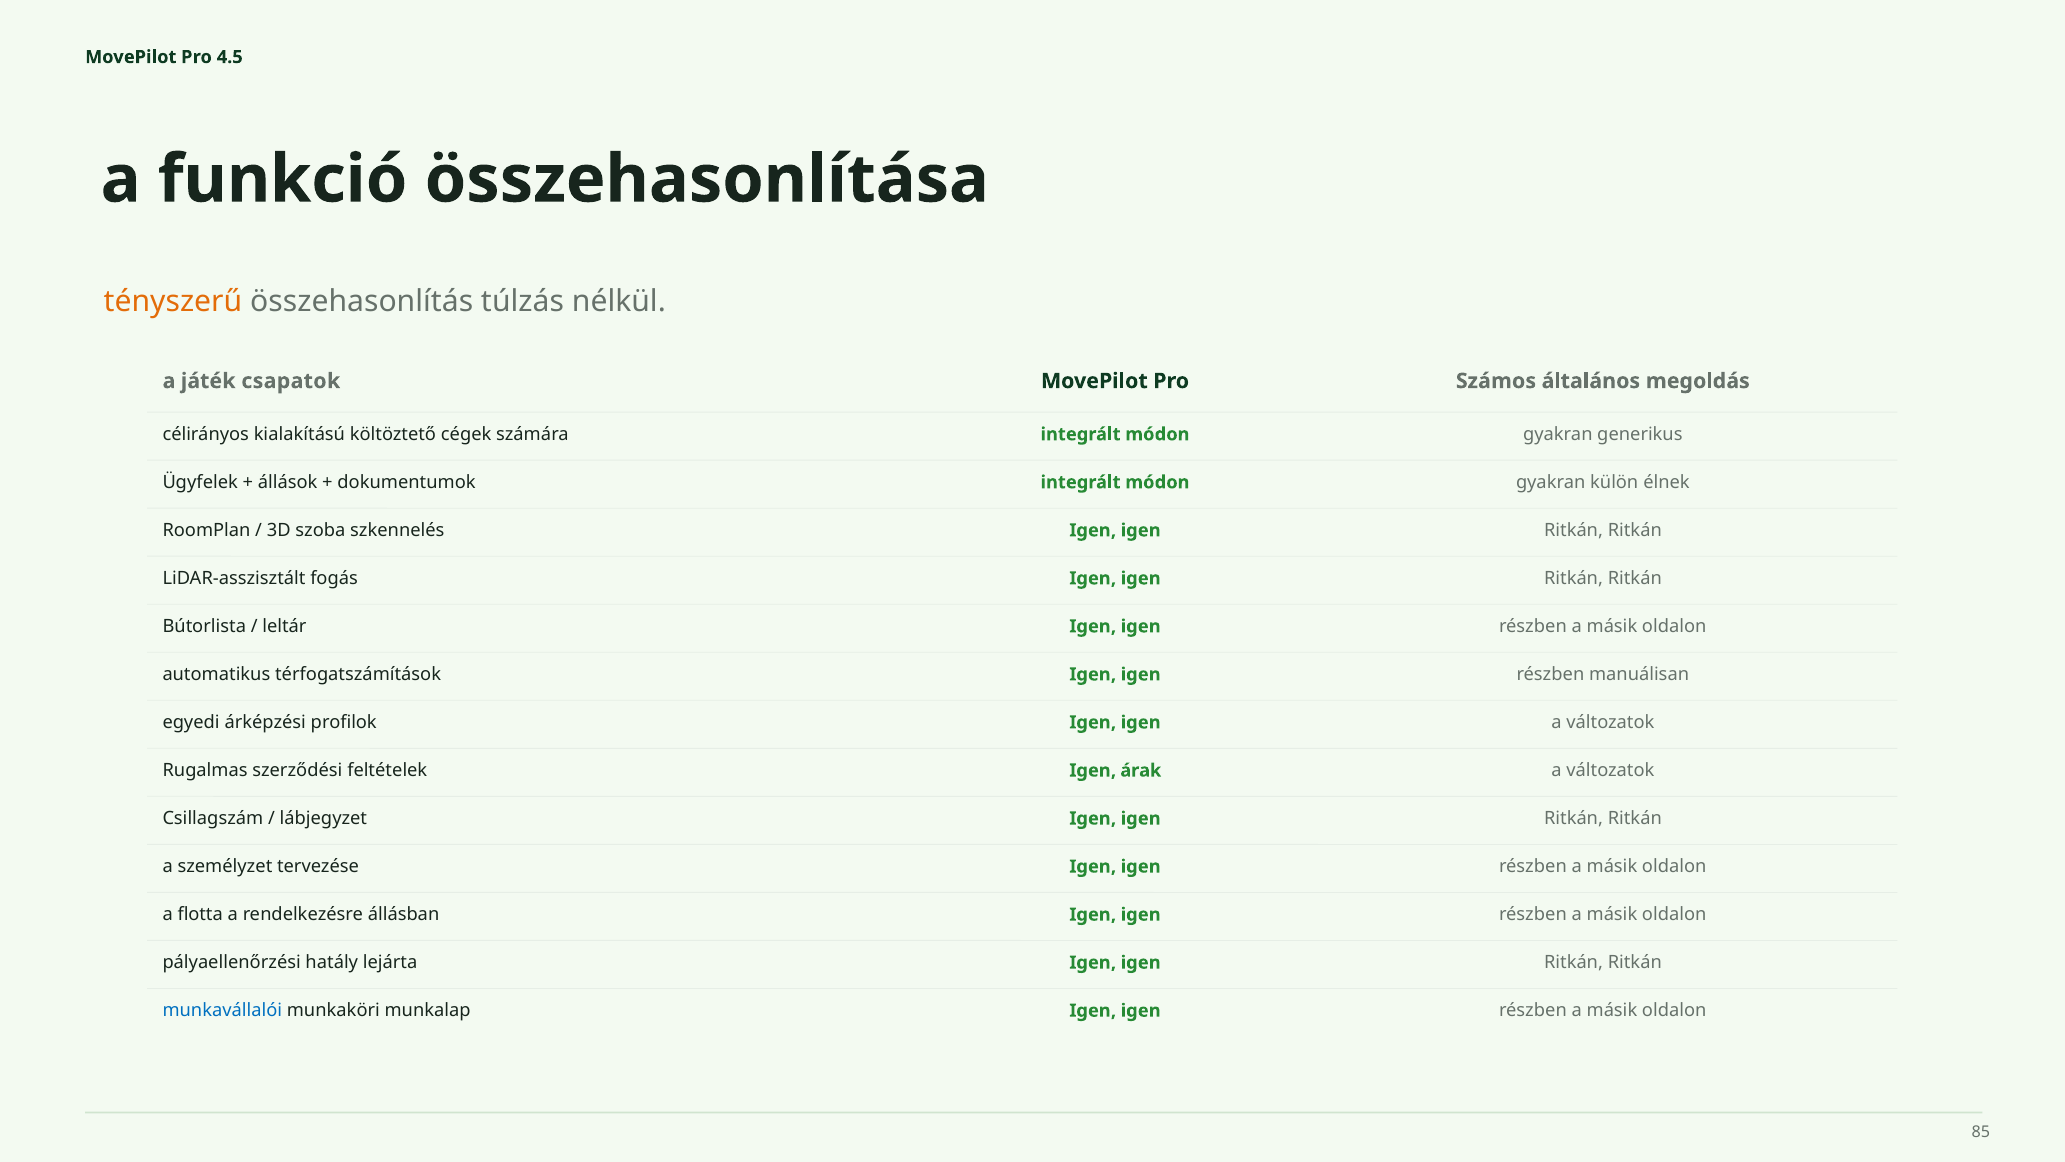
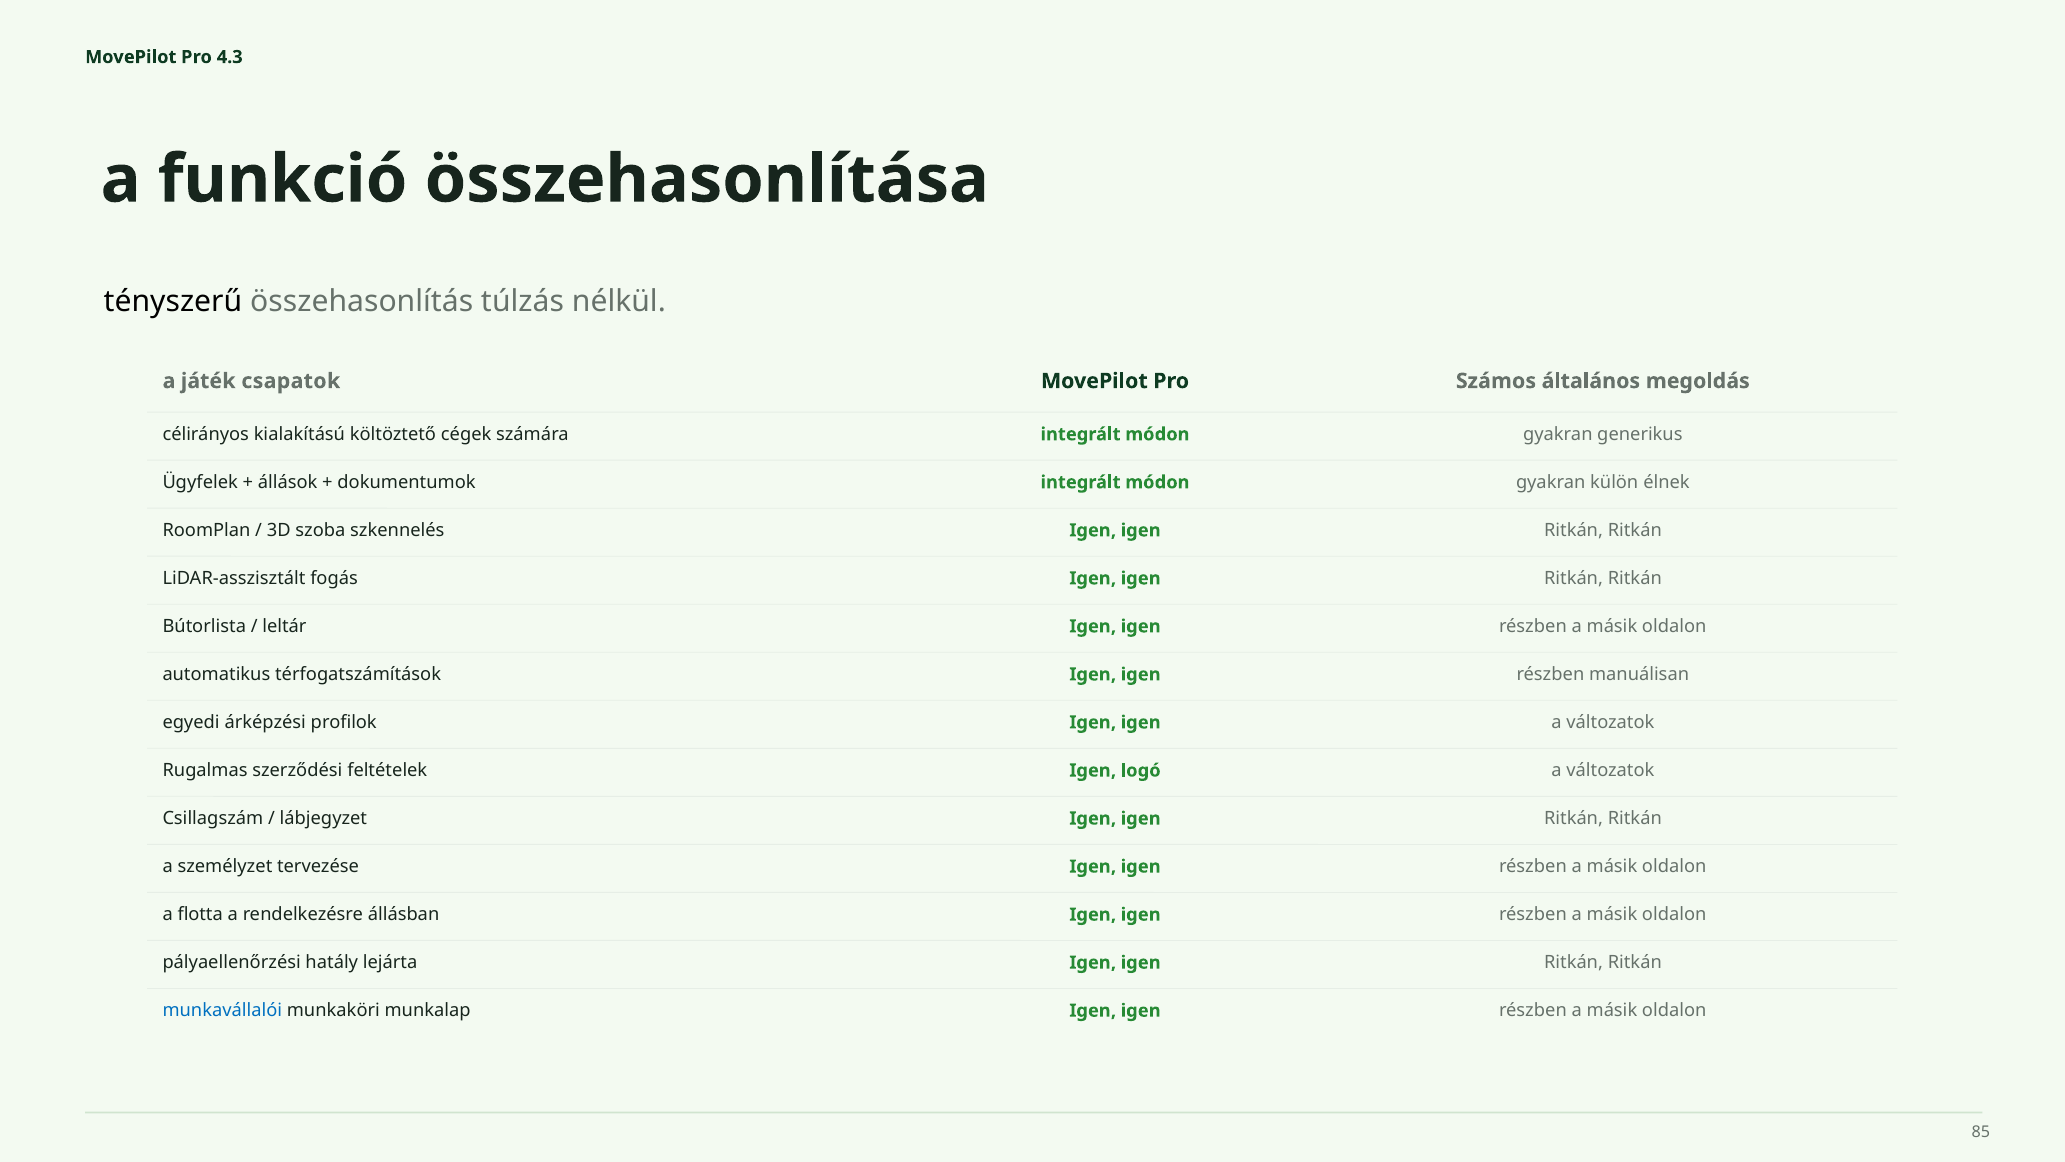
4.5: 4.5 -> 4.3
tényszerű colour: orange -> black
árak: árak -> logó
